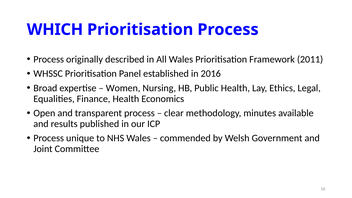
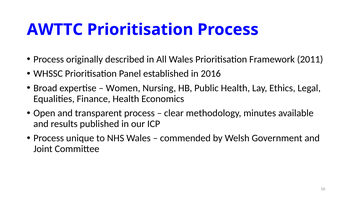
WHICH: WHICH -> AWTTC
